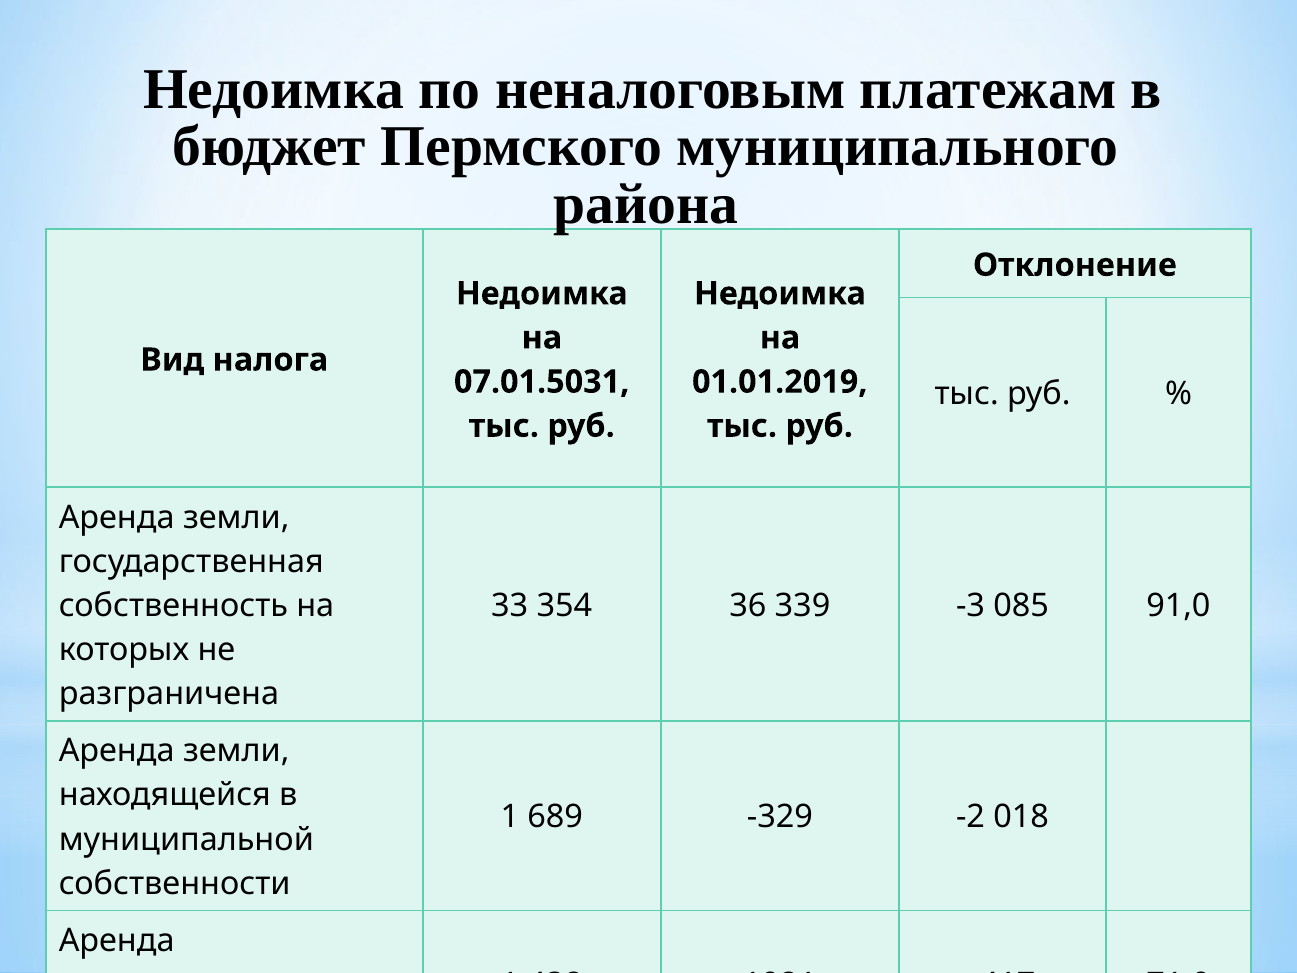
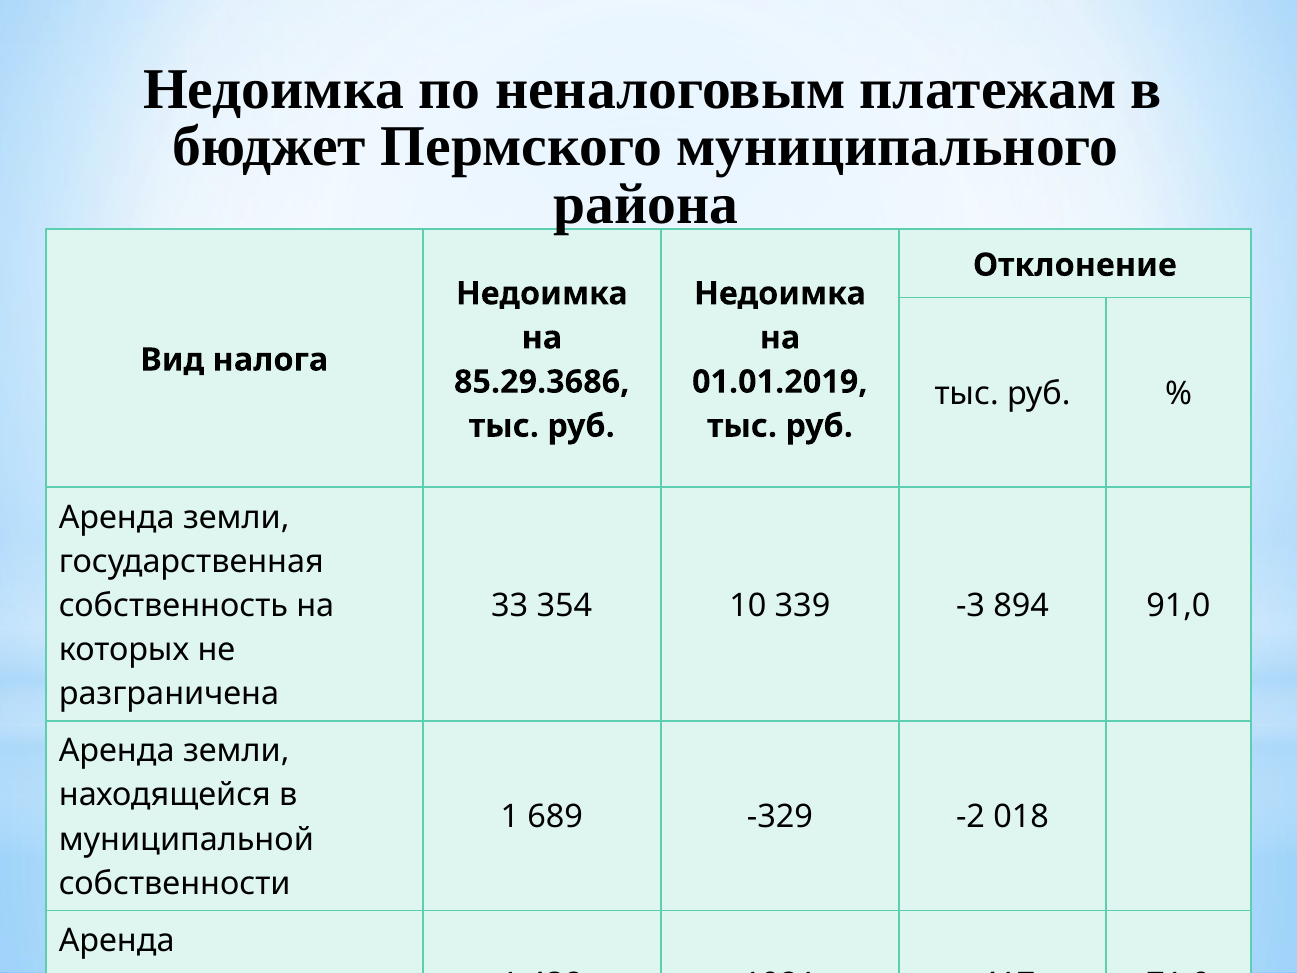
07.01.5031: 07.01.5031 -> 85.29.3686
354 36: 36 -> 10
085: 085 -> 894
